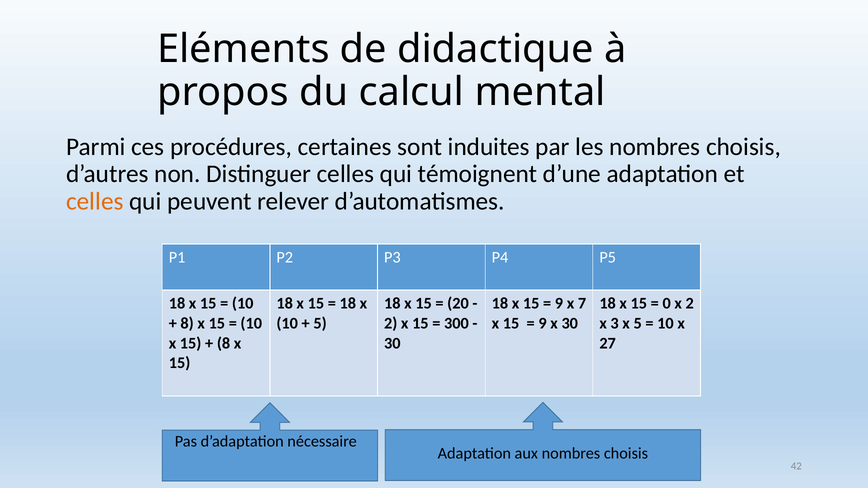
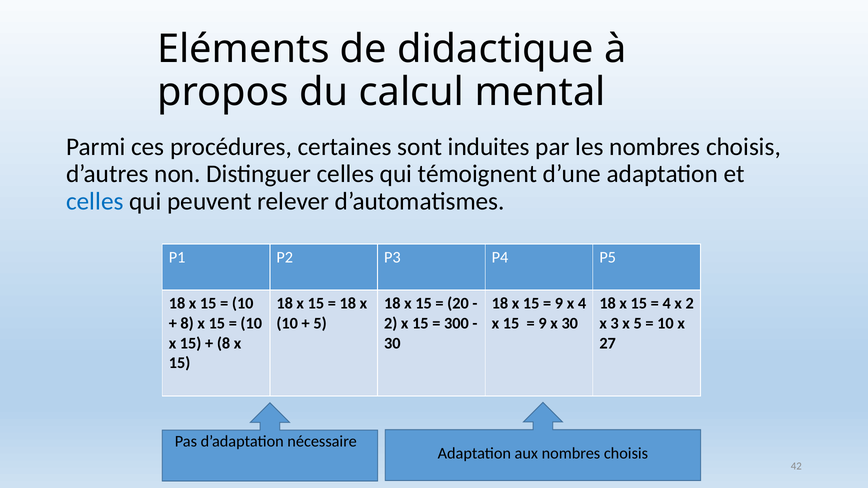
celles at (95, 201) colour: orange -> blue
x 7: 7 -> 4
0 at (667, 304): 0 -> 4
